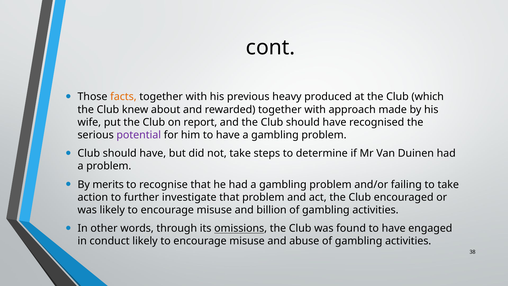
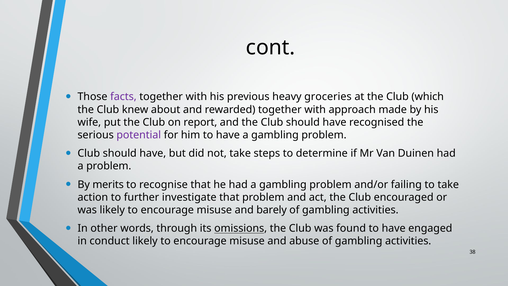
facts colour: orange -> purple
produced: produced -> groceries
billion: billion -> barely
